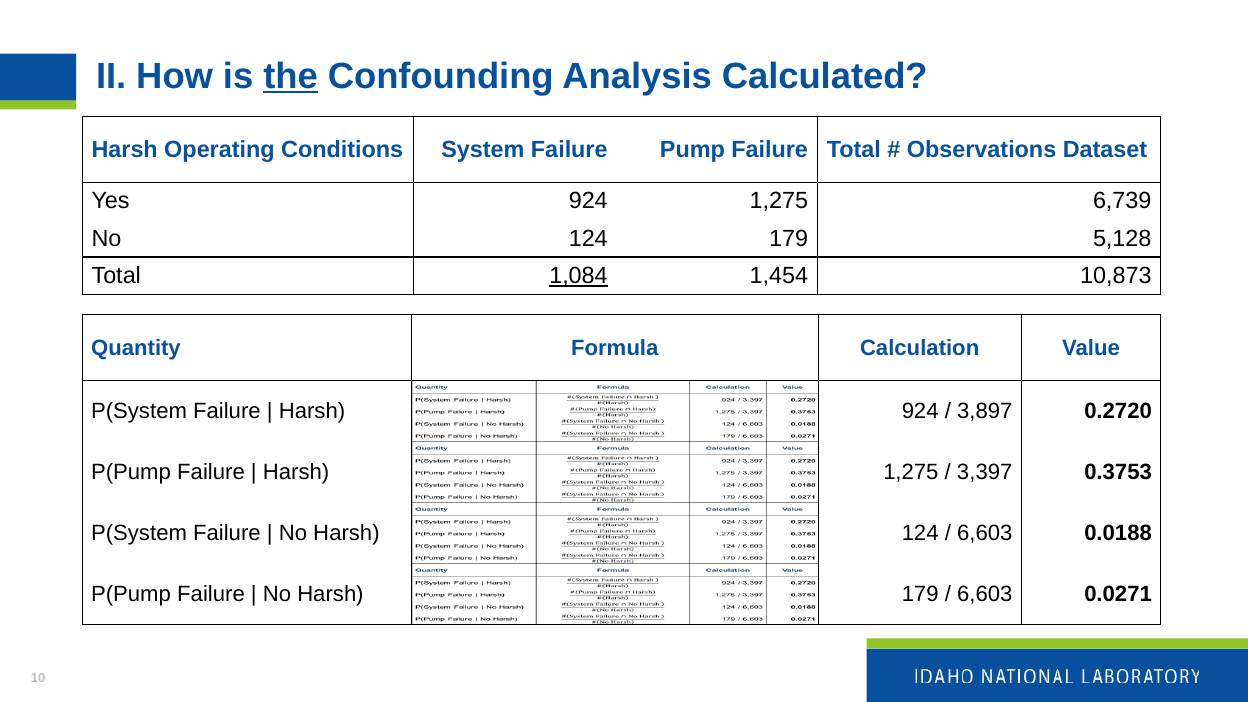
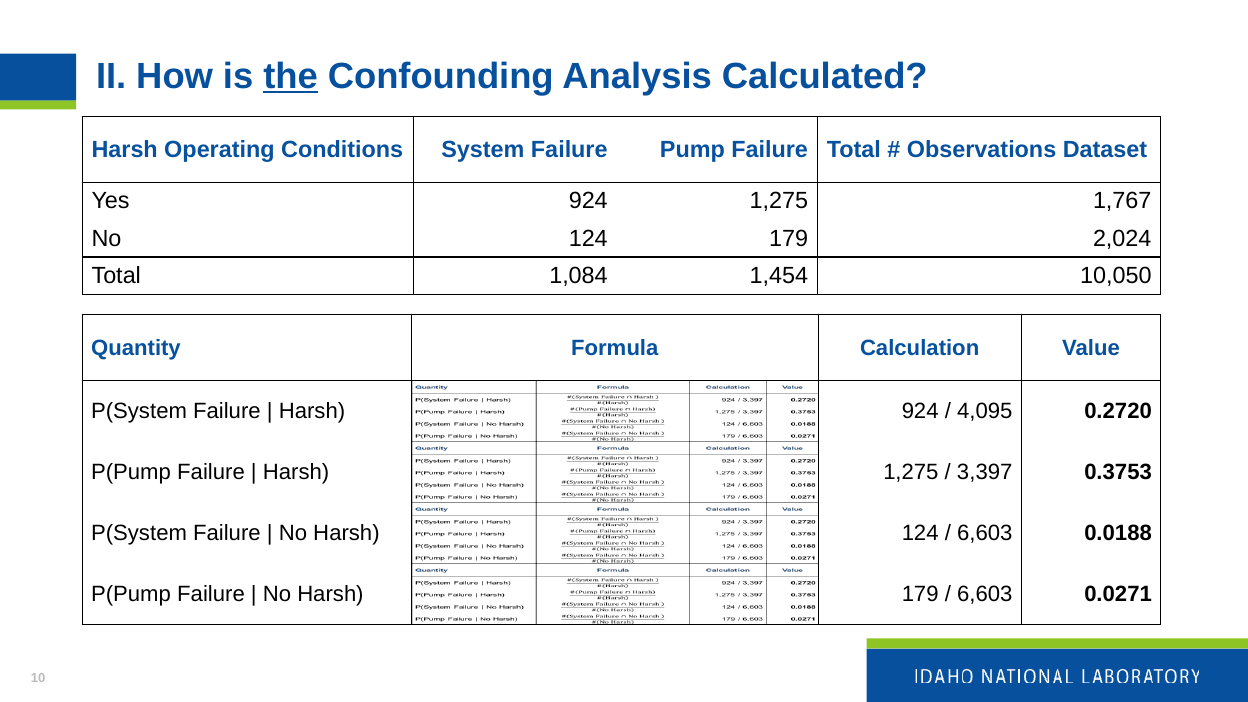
6,739: 6,739 -> 1,767
5,128: 5,128 -> 2,024
1,084 underline: present -> none
10,873: 10,873 -> 10,050
3,897: 3,897 -> 4,095
